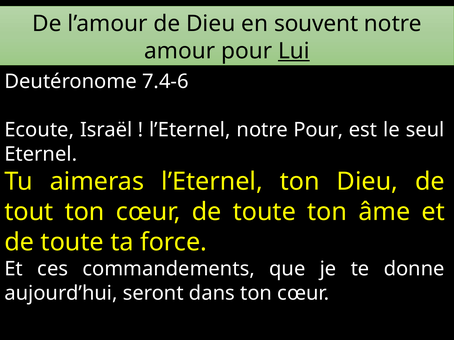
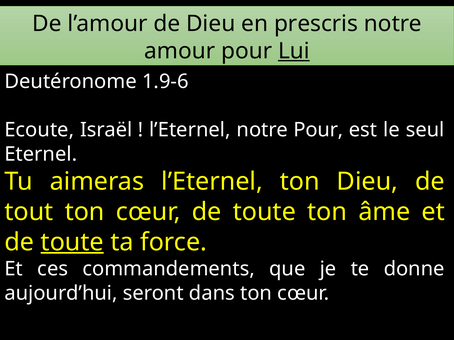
souvent: souvent -> prescris
7.4-6: 7.4-6 -> 1.9-6
toute at (72, 242) underline: none -> present
